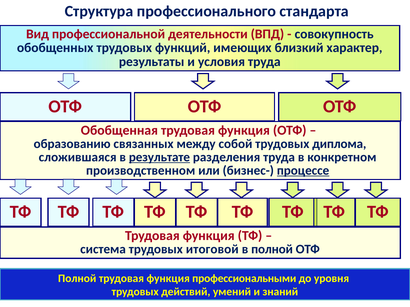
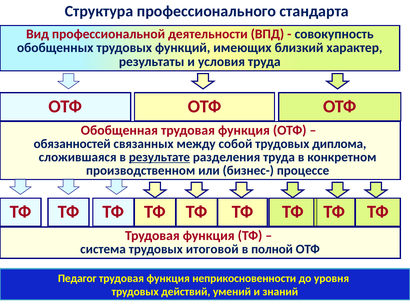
образованию: образованию -> обязанностей
процессе underline: present -> none
Полной at (77, 279): Полной -> Педагог
профессиональными: профессиональными -> неприкосновенности
